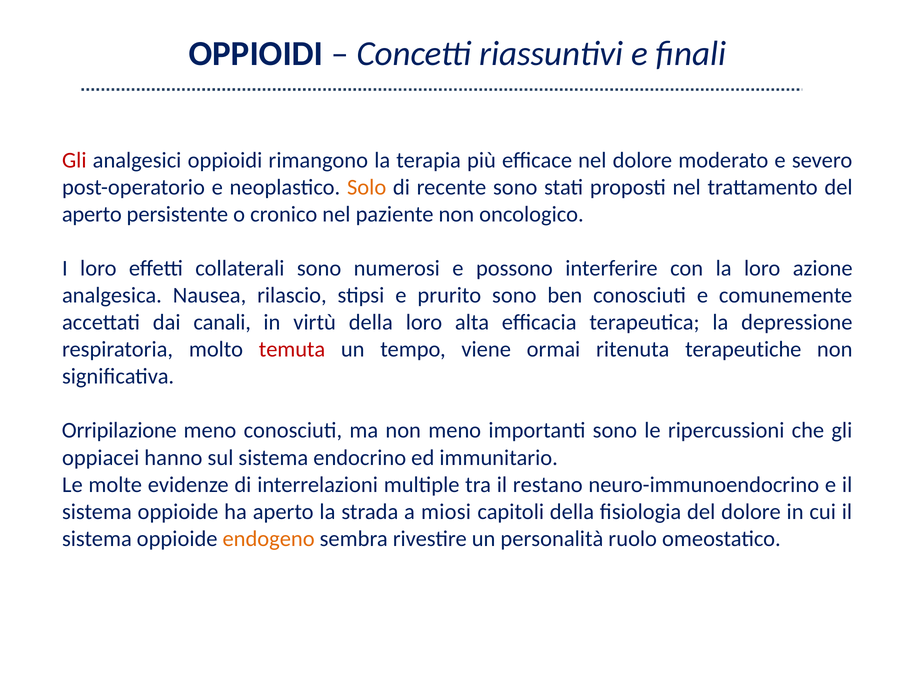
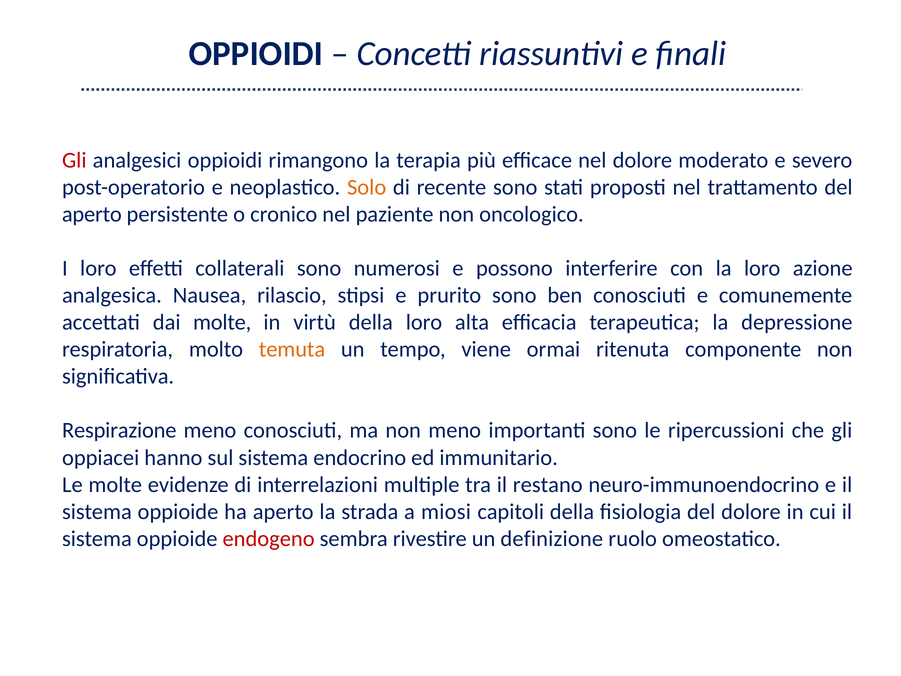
dai canali: canali -> molte
temuta colour: red -> orange
terapeutiche: terapeutiche -> componente
Orripilazione: Orripilazione -> Respirazione
endogeno colour: orange -> red
personalità: personalità -> definizione
